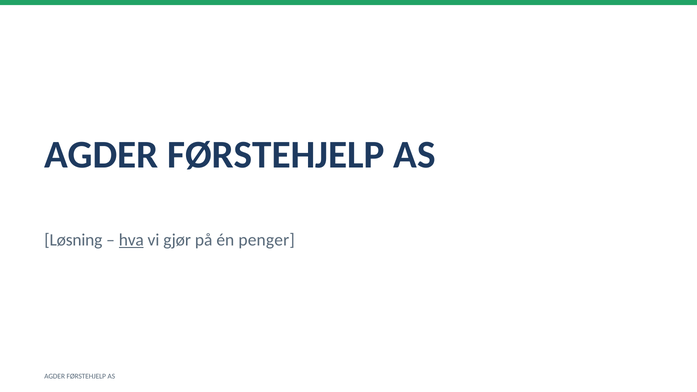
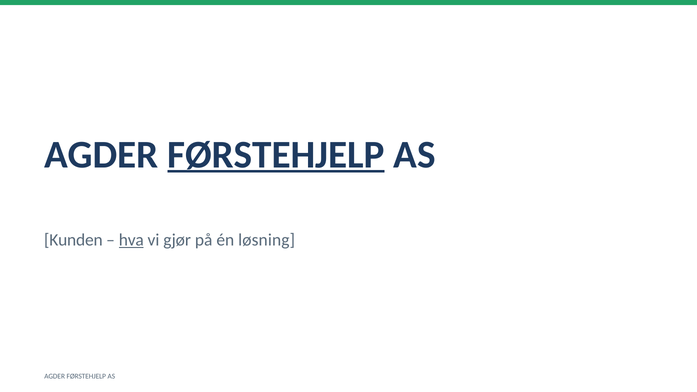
FØRSTEHJELP at (276, 155) underline: none -> present
Løsning: Løsning -> Kunden
penger: penger -> løsning
